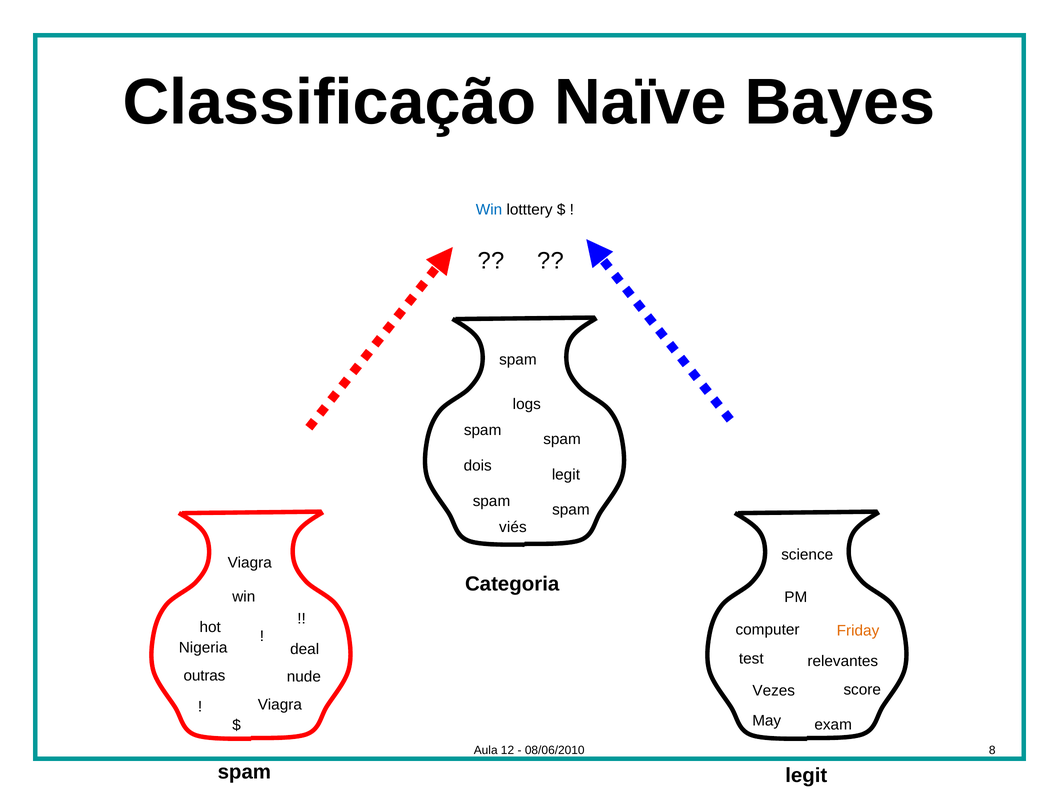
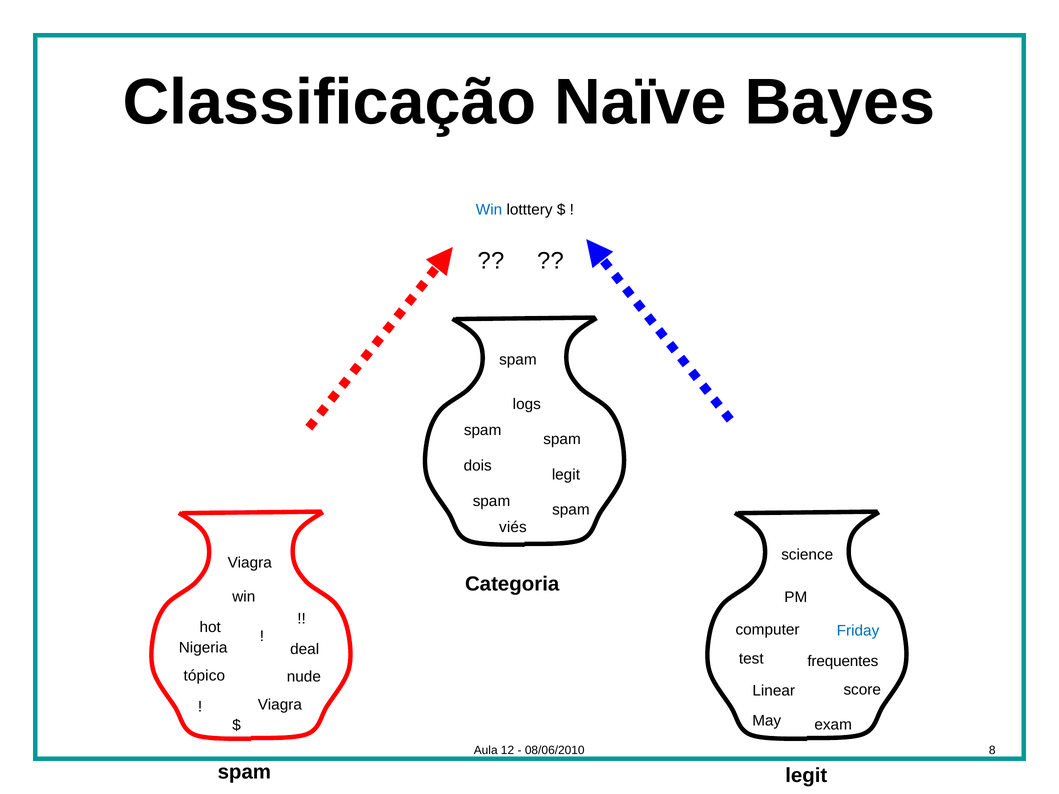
Friday colour: orange -> blue
relevantes: relevantes -> frequentes
outras: outras -> tópico
Vezes: Vezes -> Linear
